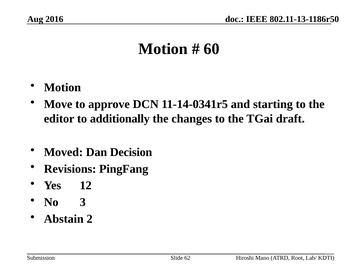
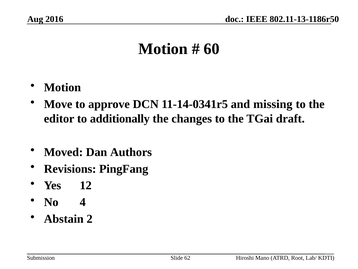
starting: starting -> missing
Decision: Decision -> Authors
3: 3 -> 4
